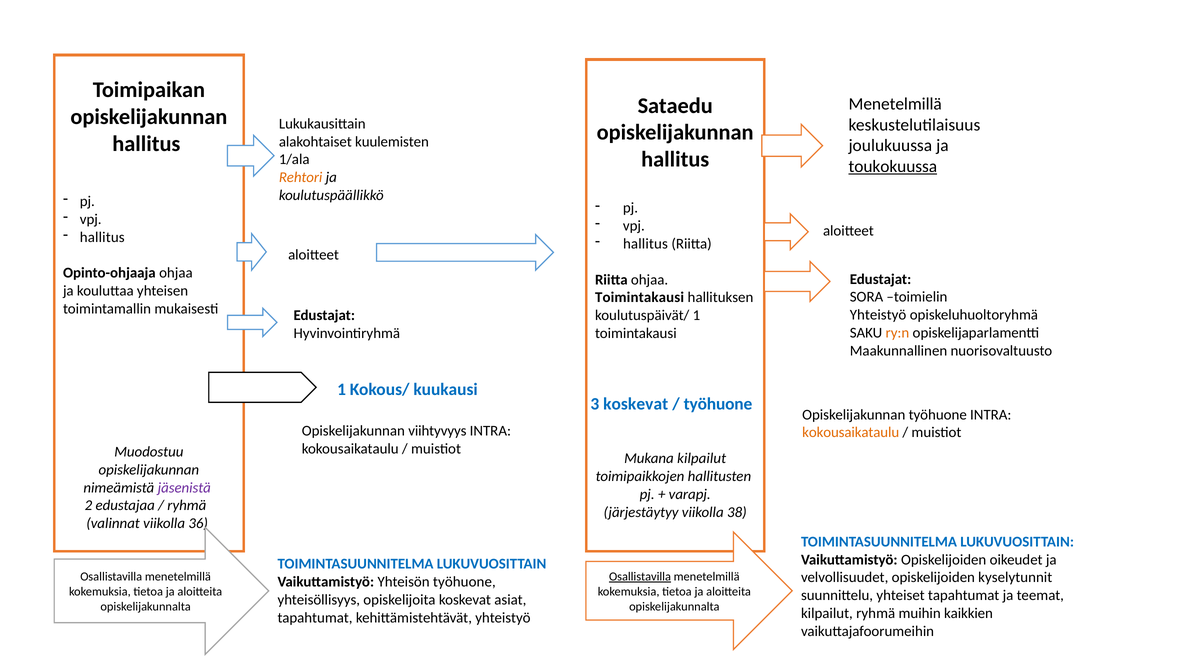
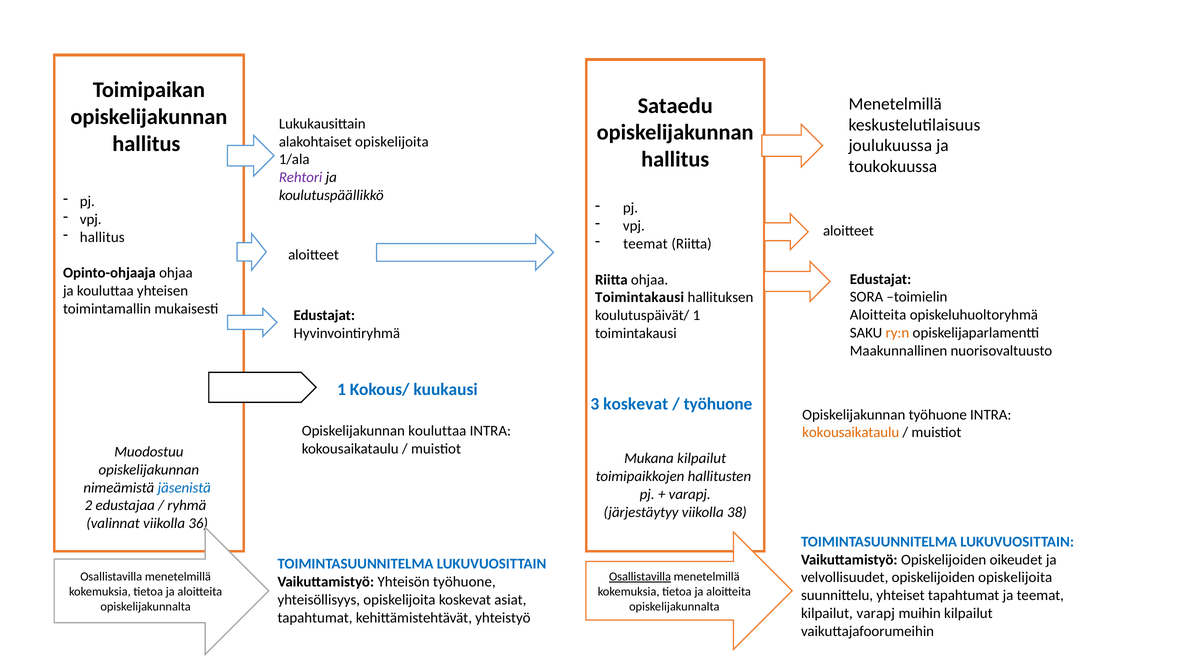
alakohtaiset kuulemisten: kuulemisten -> opiskelijoita
toukokuussa underline: present -> none
Rehtori colour: orange -> purple
hallitus at (645, 244): hallitus -> teemat
Yhteistyö at (878, 315): Yhteistyö -> Aloitteita
Opiskelijakunnan viihtyvyys: viihtyvyys -> kouluttaa
jäsenistä colour: purple -> blue
opiskelijoiden kyselytunnit: kyselytunnit -> opiskelijoita
kilpailut ryhmä: ryhmä -> varapj
muihin kaikkien: kaikkien -> kilpailut
